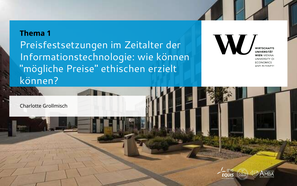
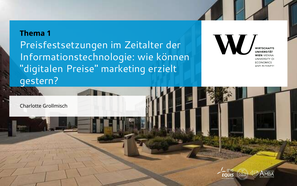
mögliche: mögliche -> digitalen
ethischen: ethischen -> marketing
können at (39, 81): können -> gestern
